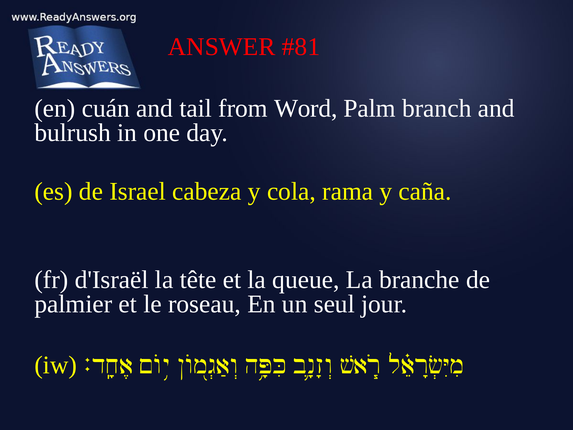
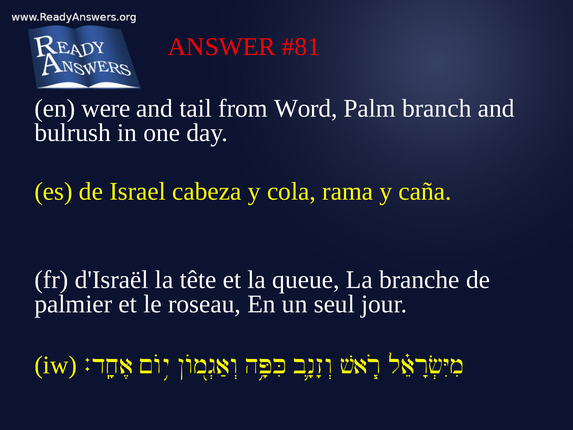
cuán: cuán -> were
